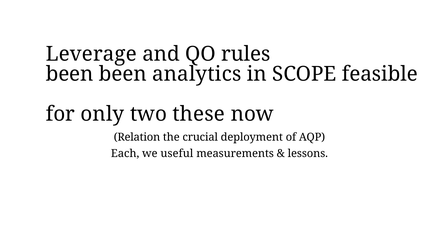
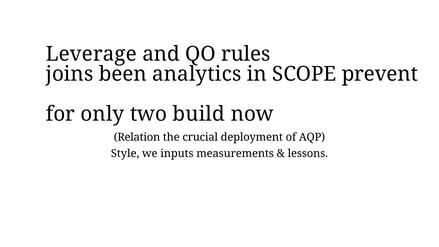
been at (70, 74): been -> joins
feasible: feasible -> prevent
these: these -> build
Each: Each -> Style
useful: useful -> inputs
